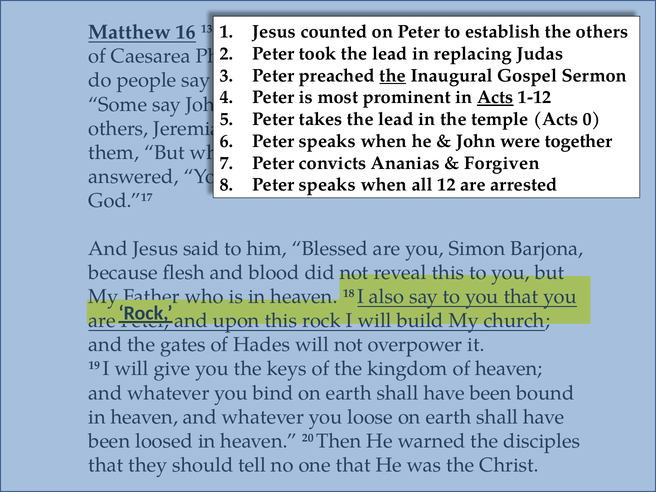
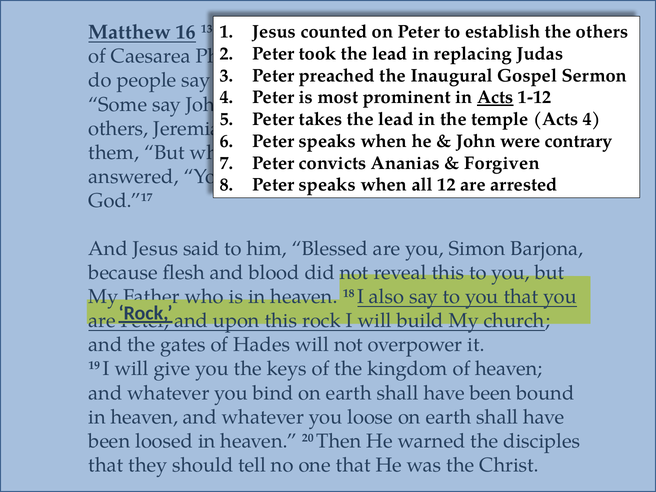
the at (393, 76) underline: present -> none
0 at (592, 119): 0 -> 4
together: together -> contrary
